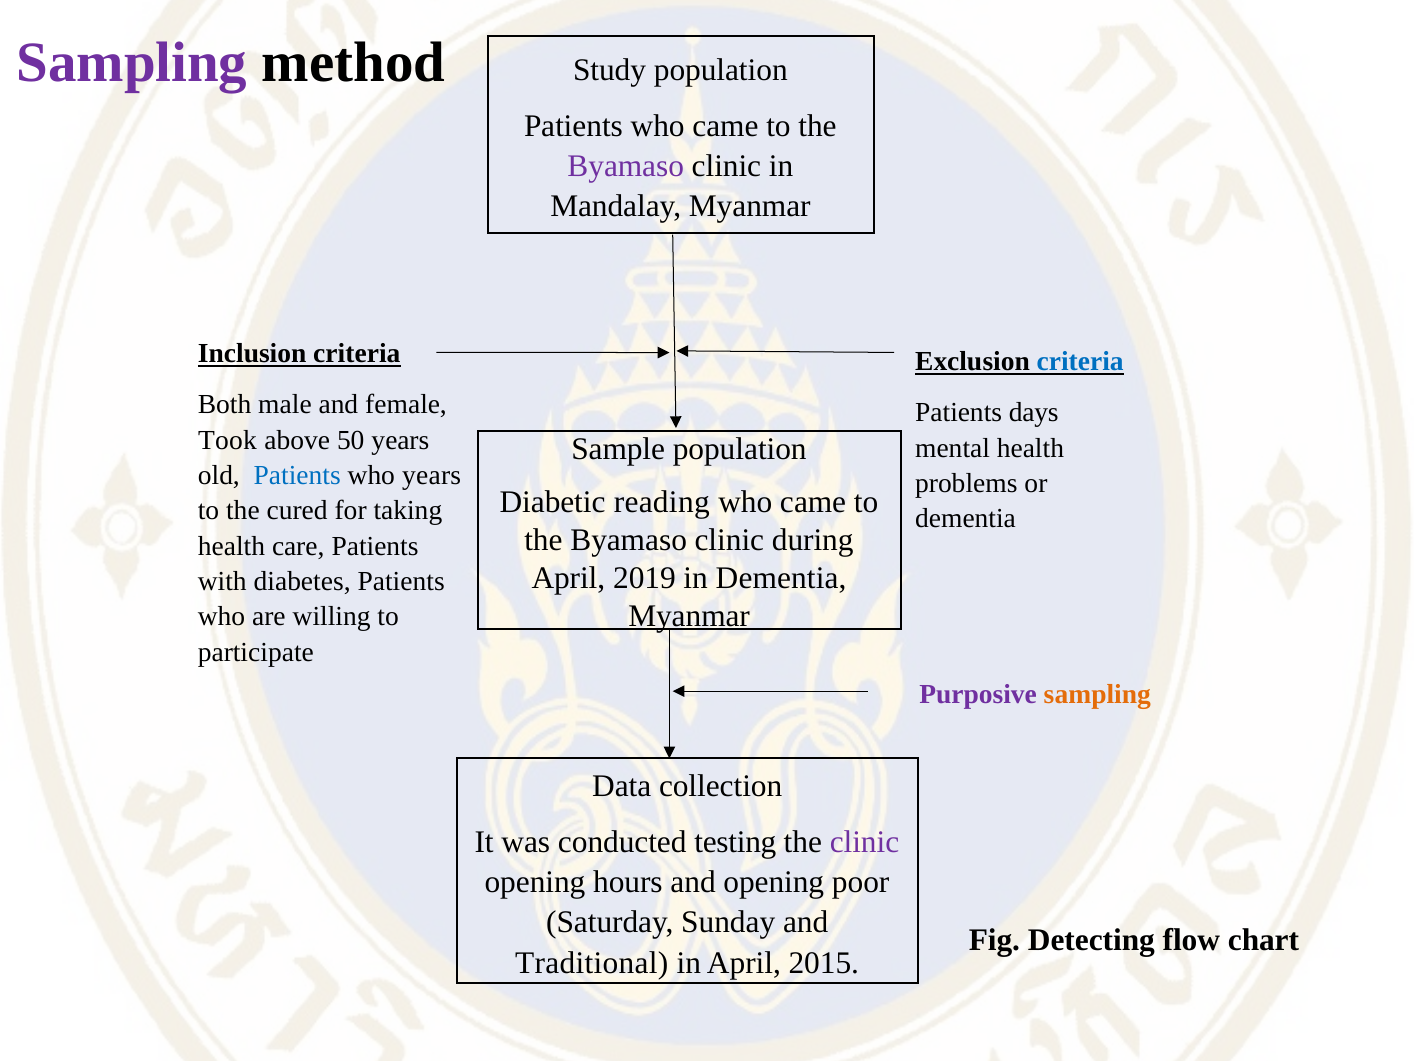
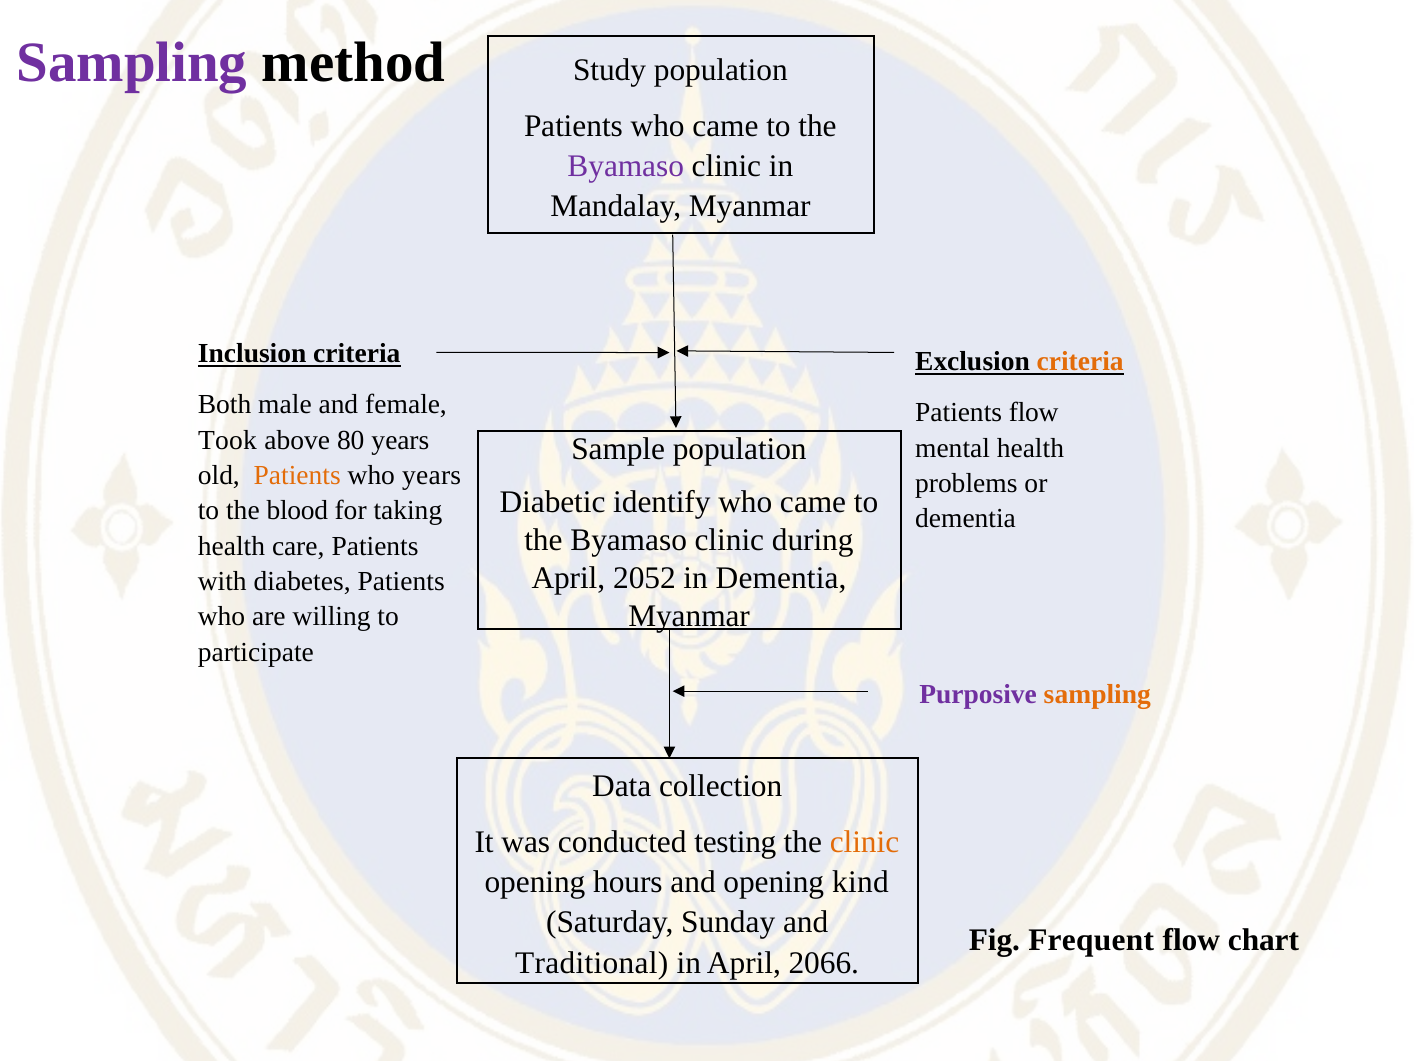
criteria at (1080, 362) colour: blue -> orange
Patients days: days -> flow
50: 50 -> 80
Patients at (297, 475) colour: blue -> orange
reading: reading -> identify
cured: cured -> blood
2019: 2019 -> 2052
clinic at (865, 841) colour: purple -> orange
poor: poor -> kind
Detecting: Detecting -> Frequent
2015: 2015 -> 2066
